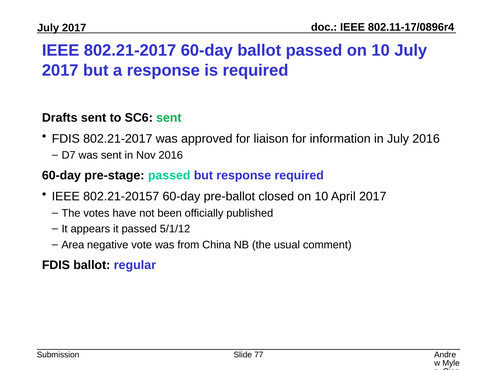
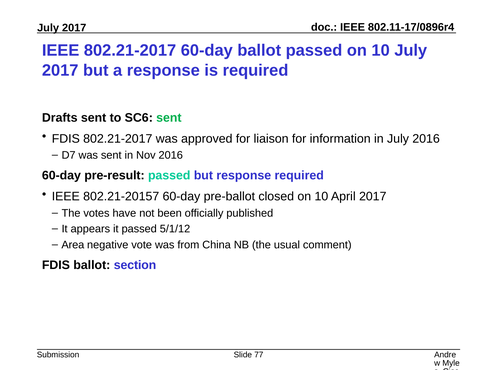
pre-stage: pre-stage -> pre-result
regular: regular -> section
